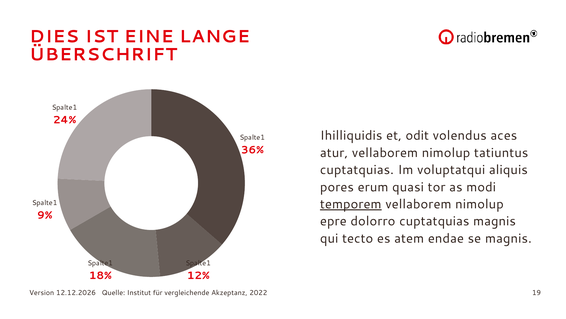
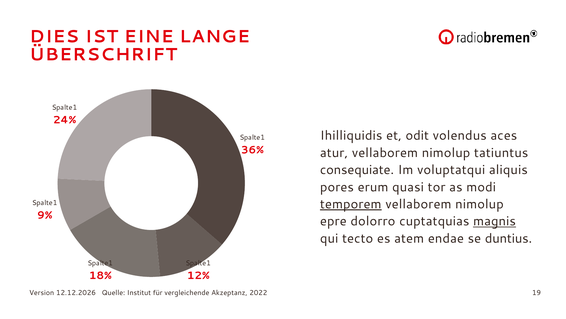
cuptatquias at (357, 170): cuptatquias -> consequiate
magnis at (495, 221) underline: none -> present
se magnis: magnis -> duntius
